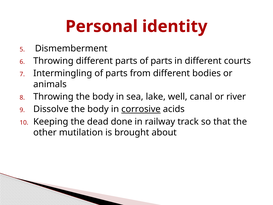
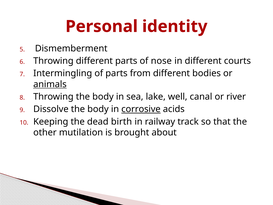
parts of parts: parts -> nose
animals underline: none -> present
done: done -> birth
